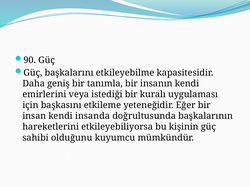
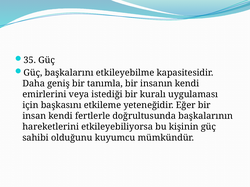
90: 90 -> 35
insanda: insanda -> fertlerle
